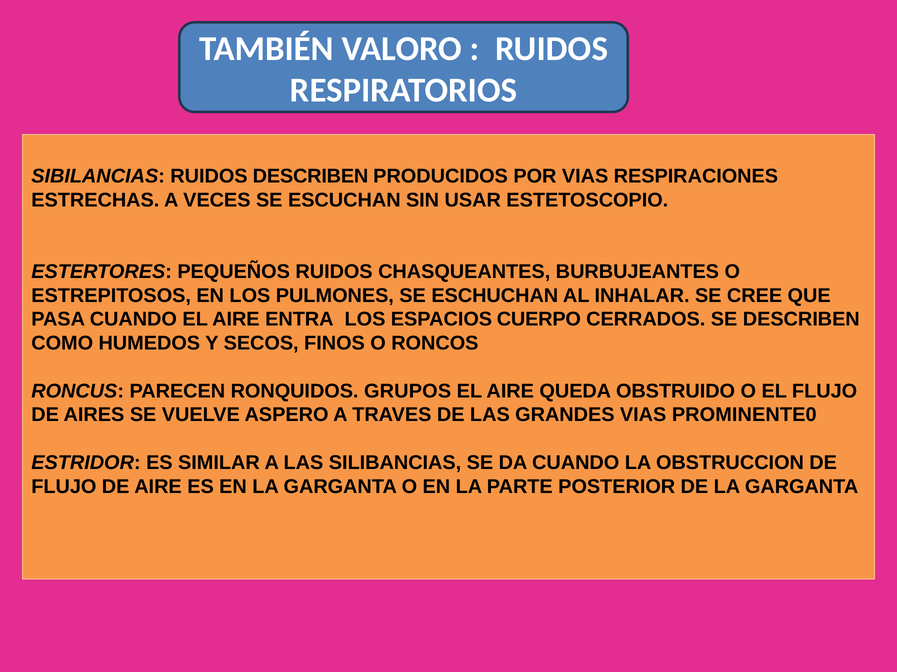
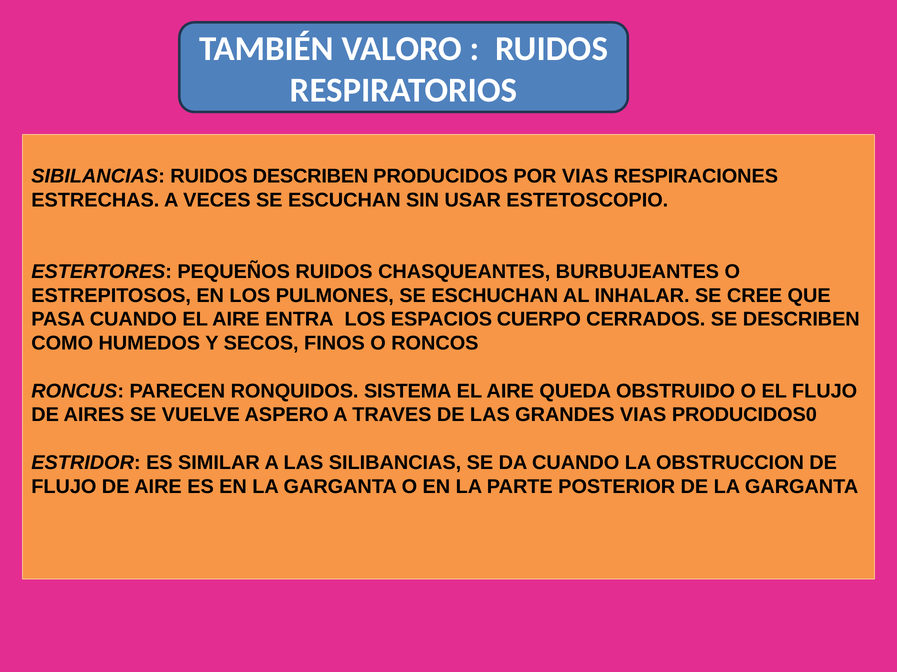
GRUPOS: GRUPOS -> SISTEMA
PROMINENTE0: PROMINENTE0 -> PRODUCIDOS0
